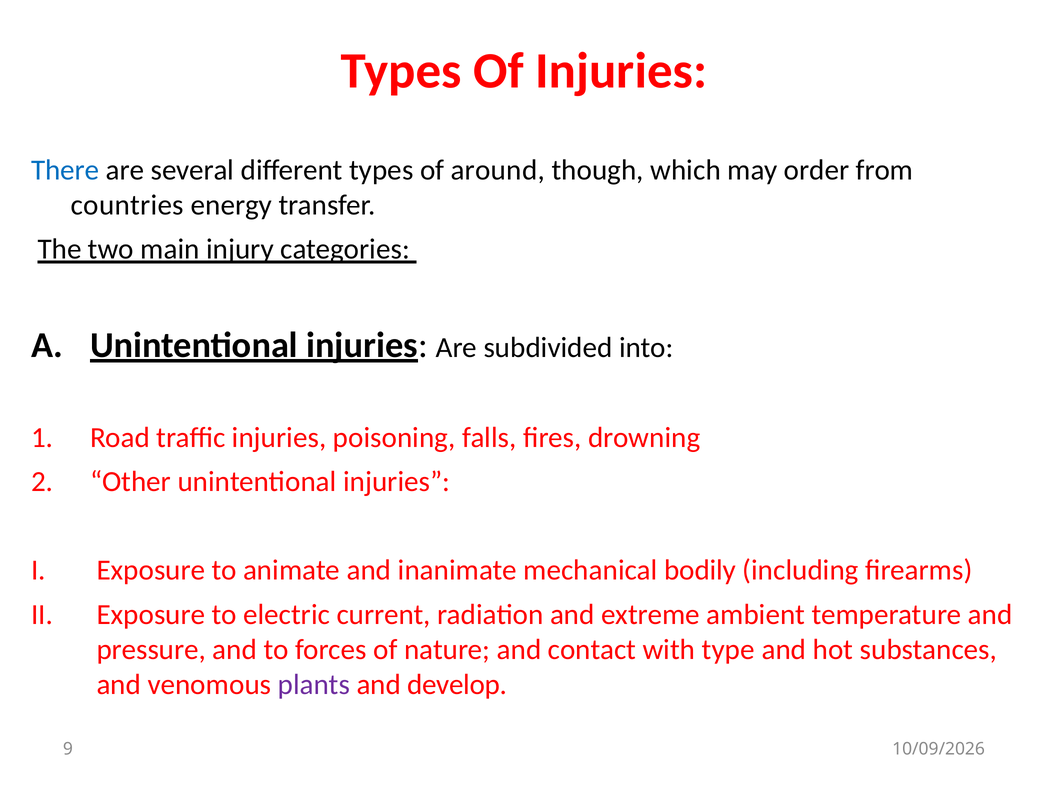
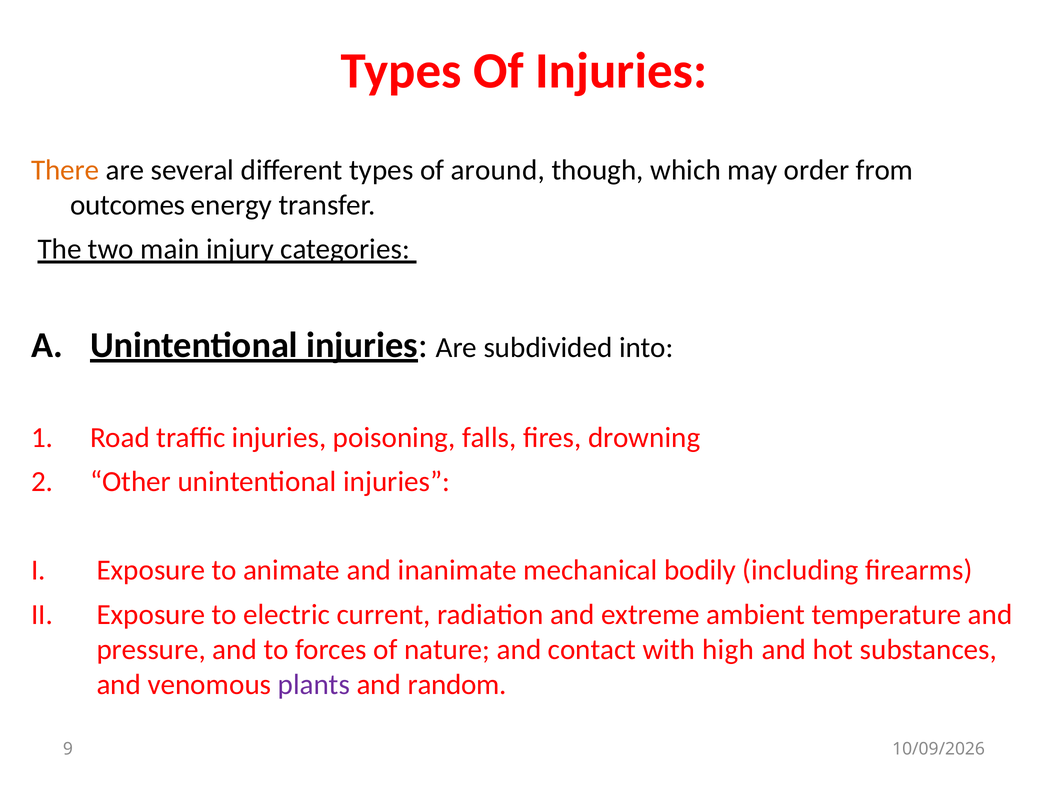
There colour: blue -> orange
countries: countries -> outcomes
type: type -> high
develop: develop -> random
